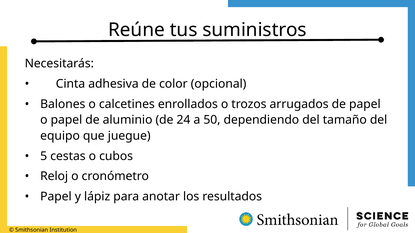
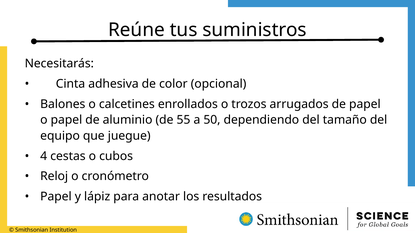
24: 24 -> 55
5: 5 -> 4
